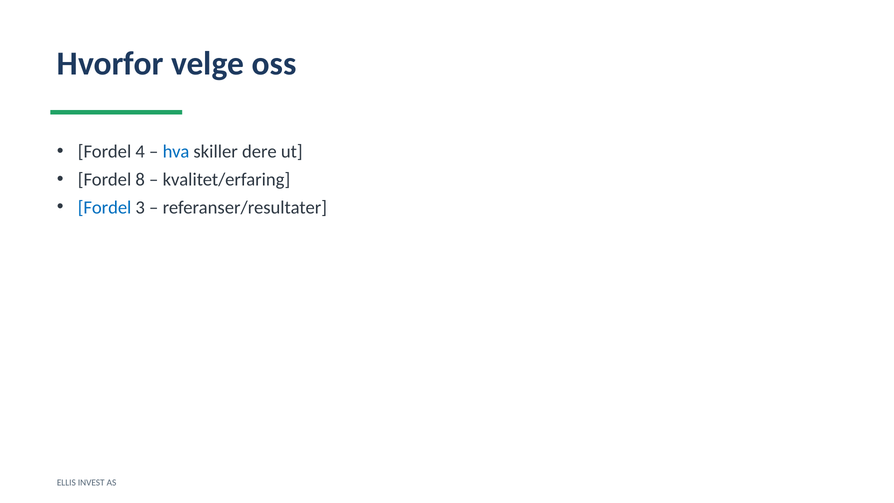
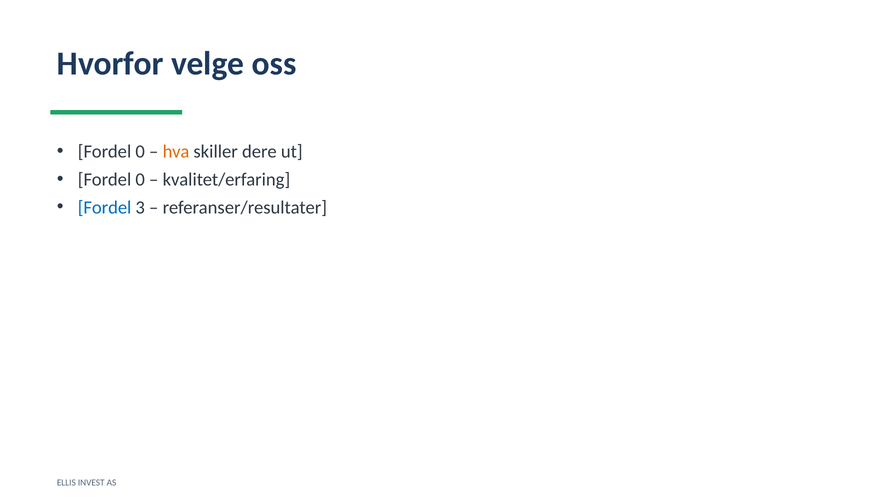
4 at (140, 151): 4 -> 0
hva colour: blue -> orange
8 at (140, 179): 8 -> 0
